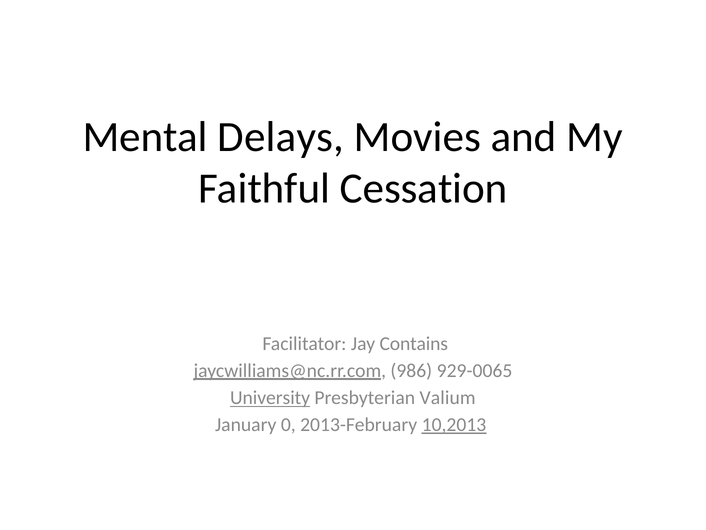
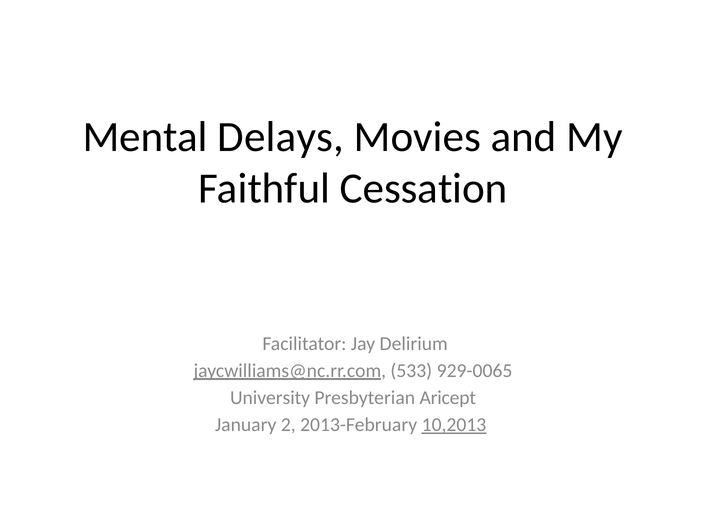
Contains: Contains -> Delirium
986: 986 -> 533
University underline: present -> none
Valium: Valium -> Aricept
0: 0 -> 2
